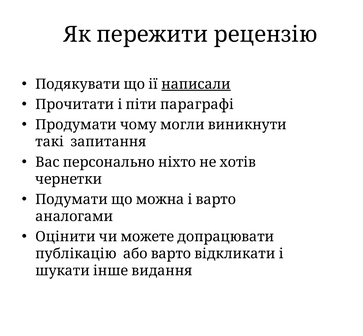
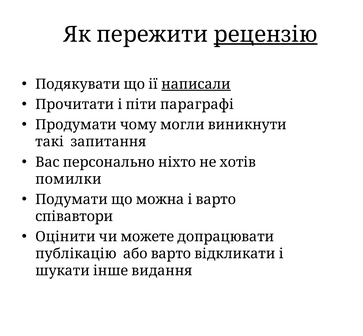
рецензію underline: none -> present
чернетки: чернетки -> помилки
аналогами: аналогами -> співавтори
